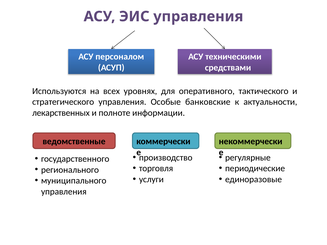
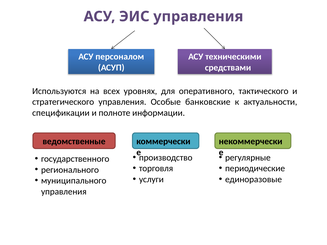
лекарственных: лекарственных -> спецификации
